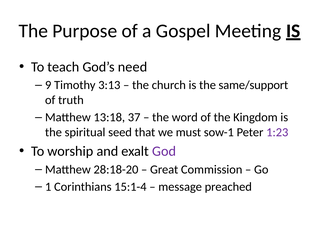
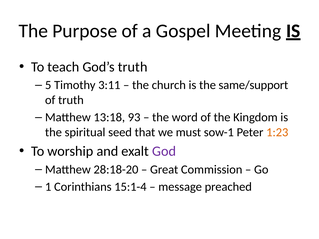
God’s need: need -> truth
9: 9 -> 5
3:13: 3:13 -> 3:11
37: 37 -> 93
1:23 colour: purple -> orange
